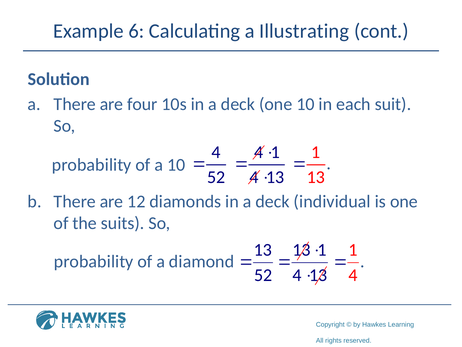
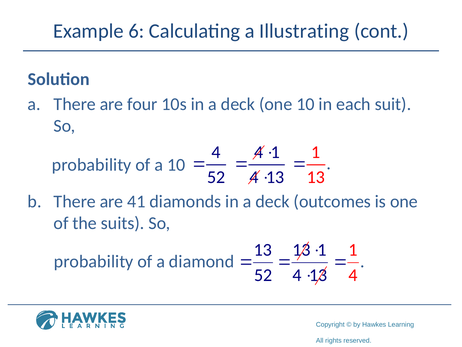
12: 12 -> 41
individual: individual -> outcomes
